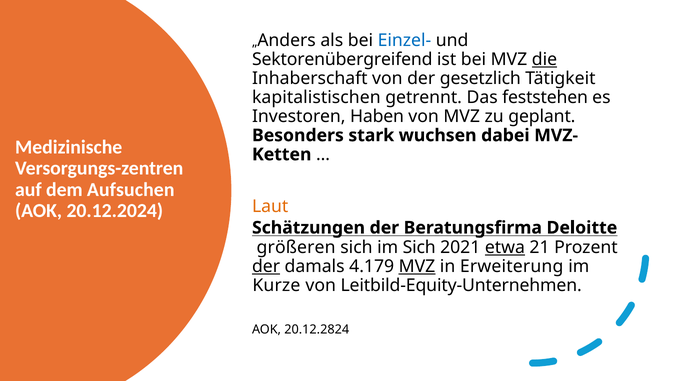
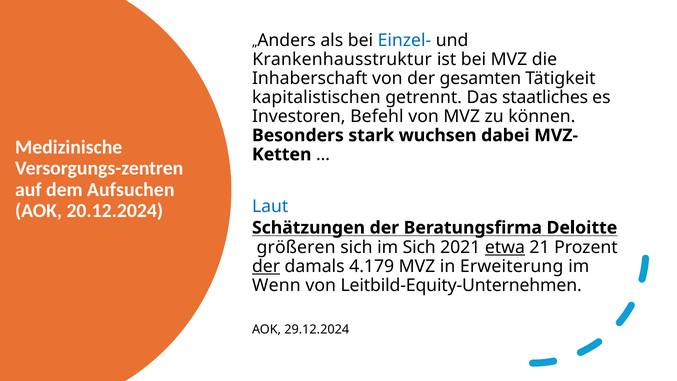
Sektorenübergreifend: Sektorenübergreifend -> Krankenhausstruktur
die underline: present -> none
gesetzlich: gesetzlich -> gesamten
feststehen: feststehen -> staatliches
Haben: Haben -> Befehl
geplant: geplant -> können
Laut colour: orange -> blue
MVZ at (417, 266) underline: present -> none
Kurze: Kurze -> Wenn
20.12.2824: 20.12.2824 -> 29.12.2024
